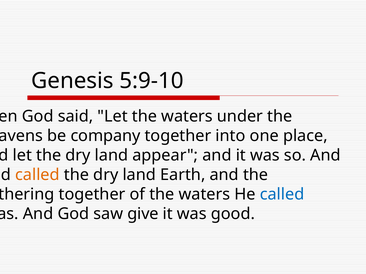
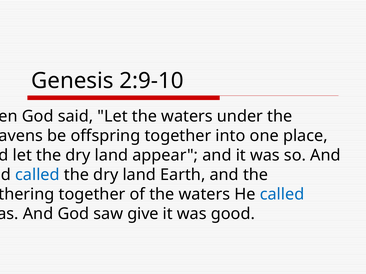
5:9-10: 5:9-10 -> 2:9-10
company: company -> offspring
called at (37, 175) colour: orange -> blue
